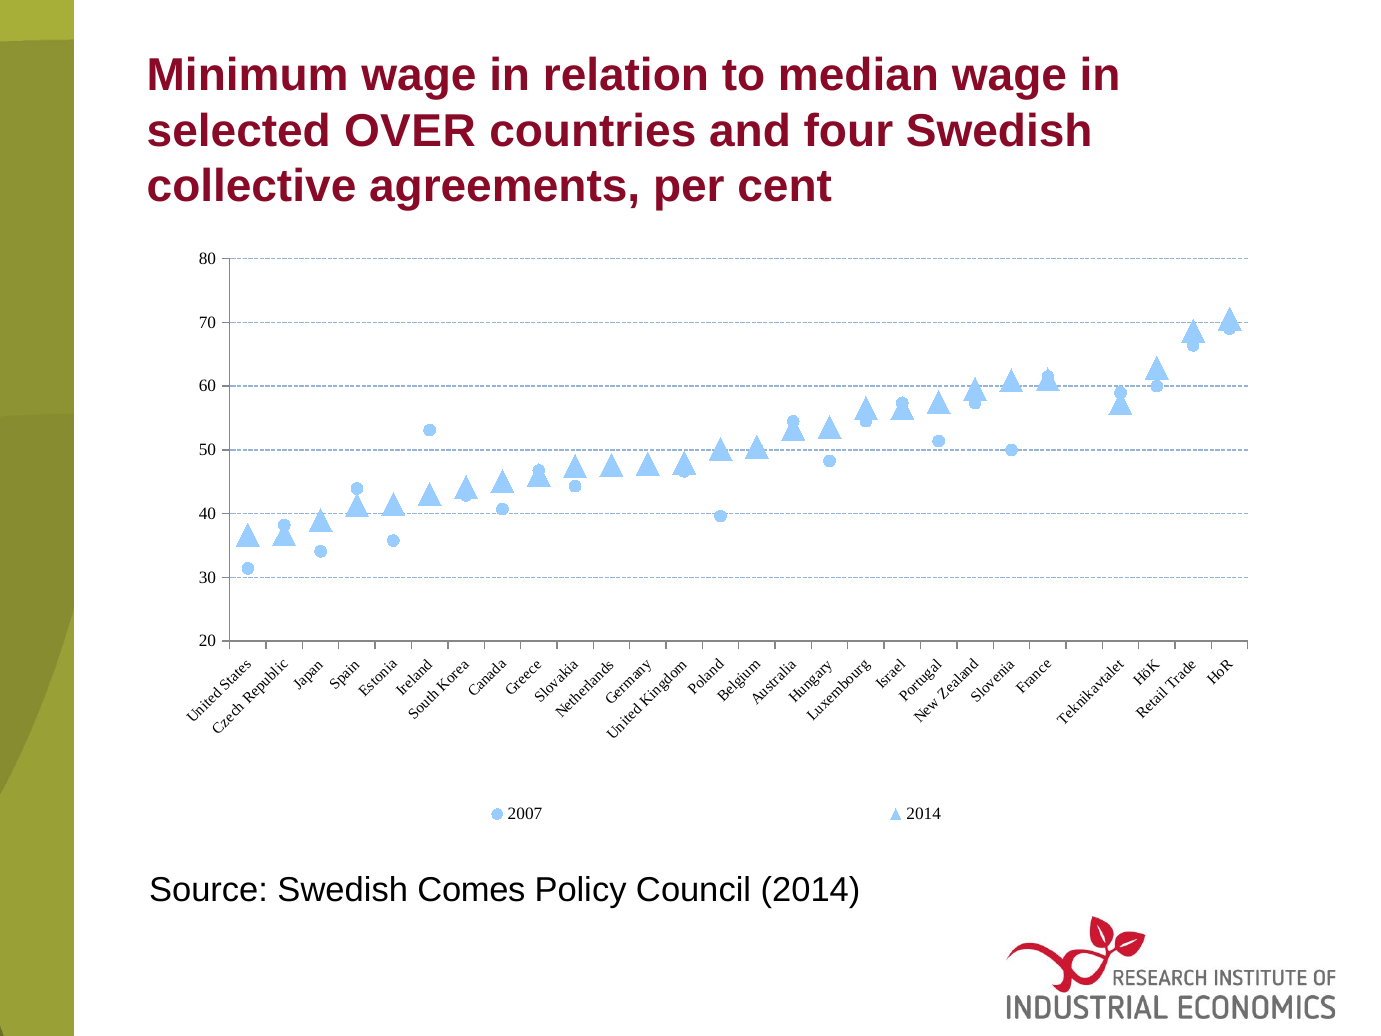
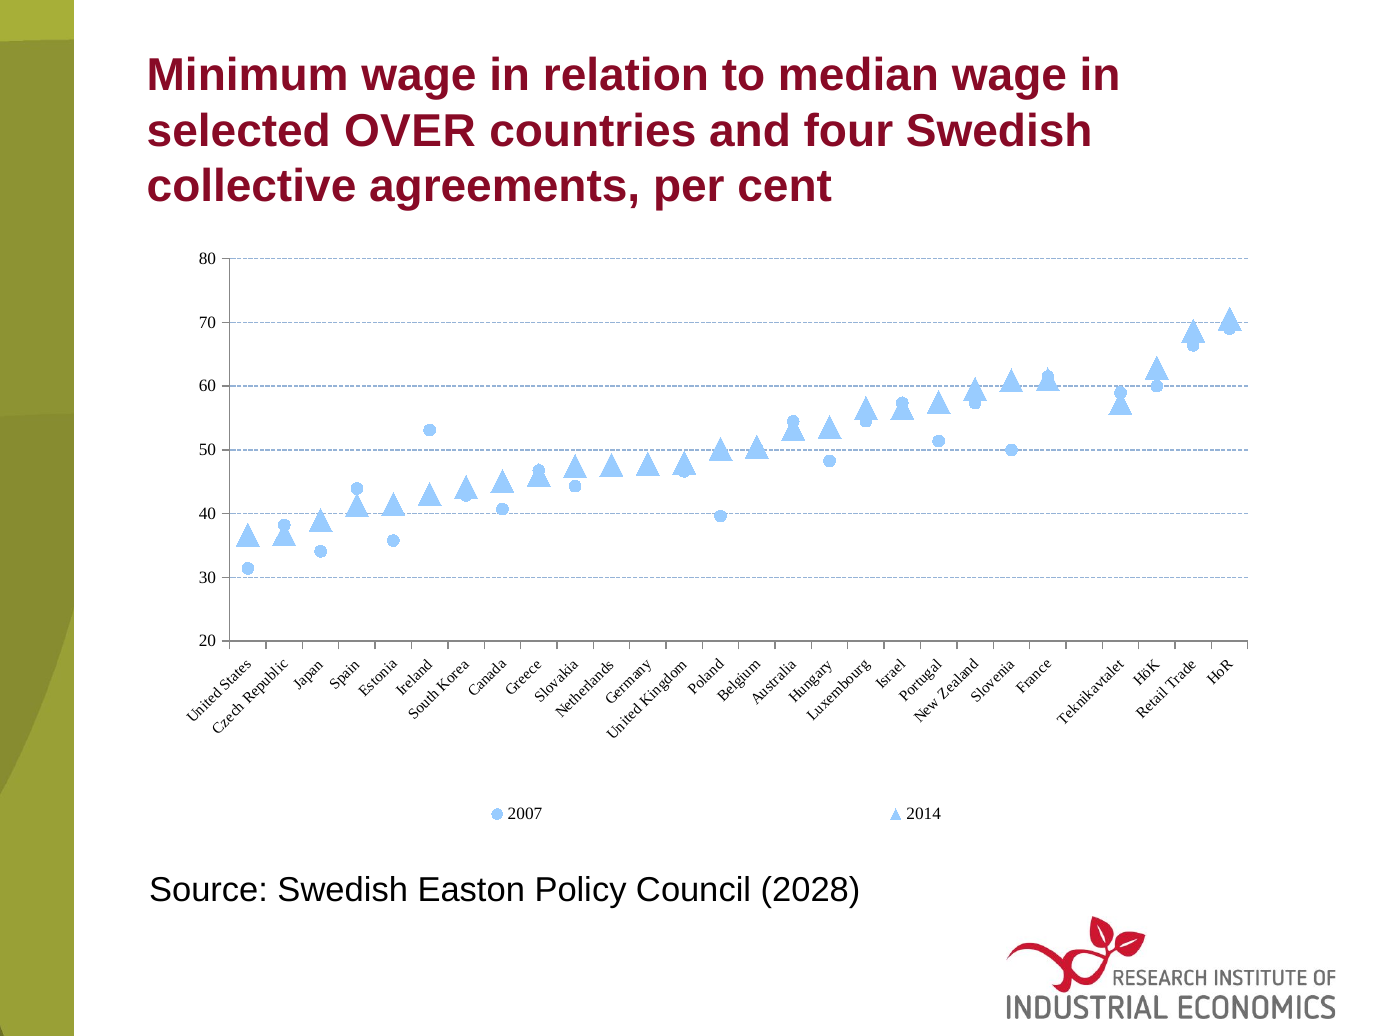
Comes: Comes -> Easton
Council 2014: 2014 -> 2028
